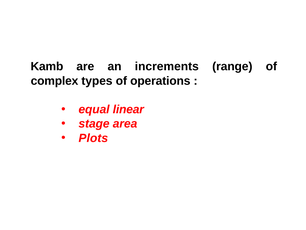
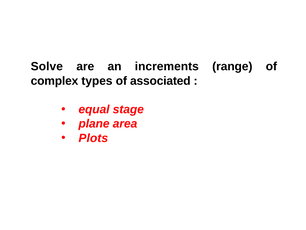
Kamb: Kamb -> Solve
operations: operations -> associated
linear: linear -> stage
stage: stage -> plane
